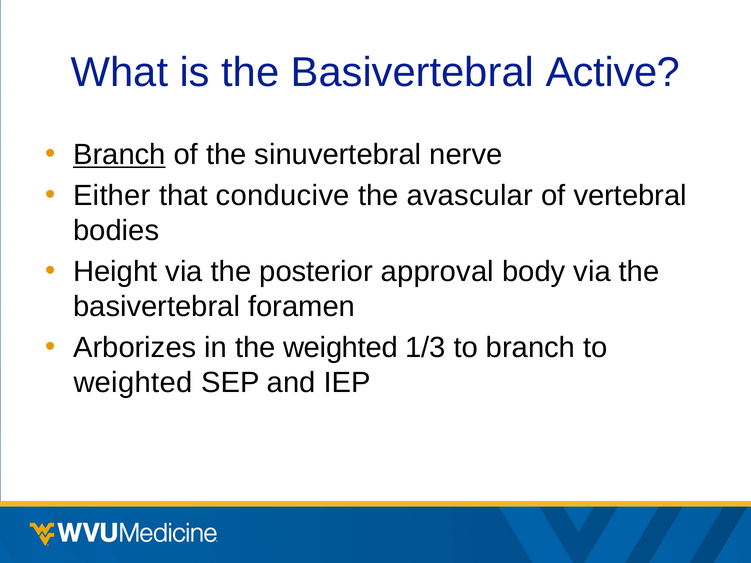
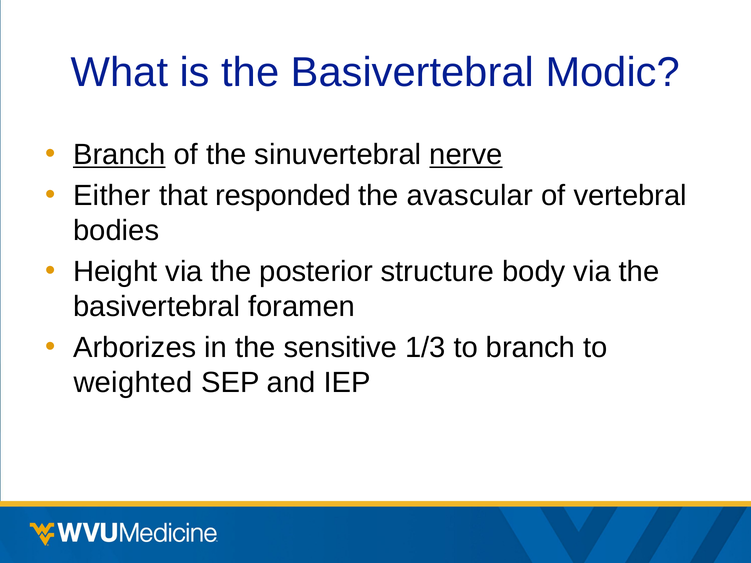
Active: Active -> Modic
nerve underline: none -> present
conducive: conducive -> responded
approval: approval -> structure
the weighted: weighted -> sensitive
